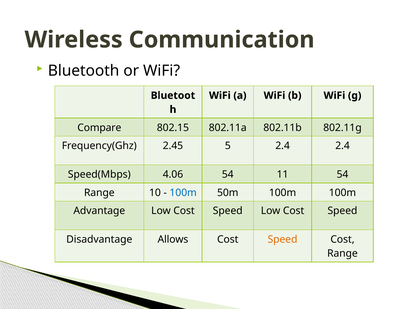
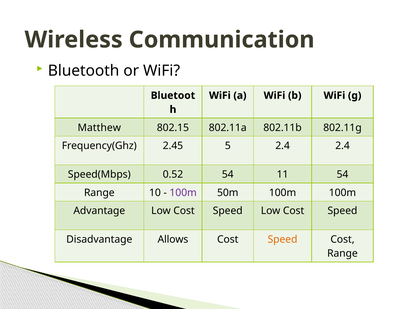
Compare: Compare -> Matthew
4.06: 4.06 -> 0.52
100m at (183, 192) colour: blue -> purple
